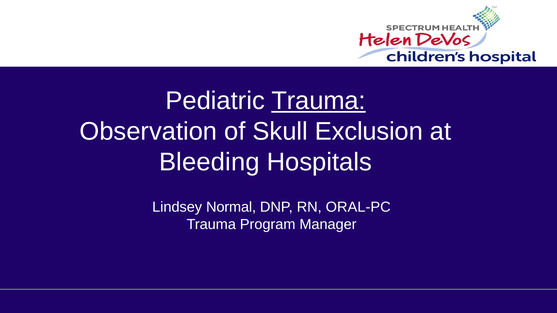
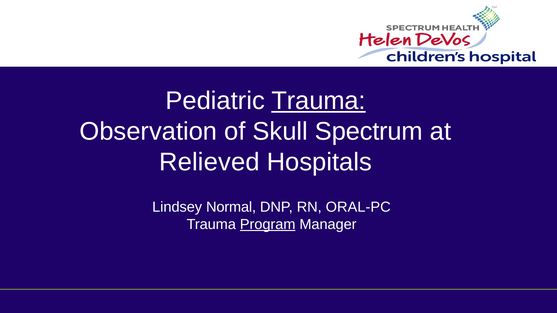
Exclusion: Exclusion -> Spectrum
Bleeding: Bleeding -> Relieved
Program underline: none -> present
